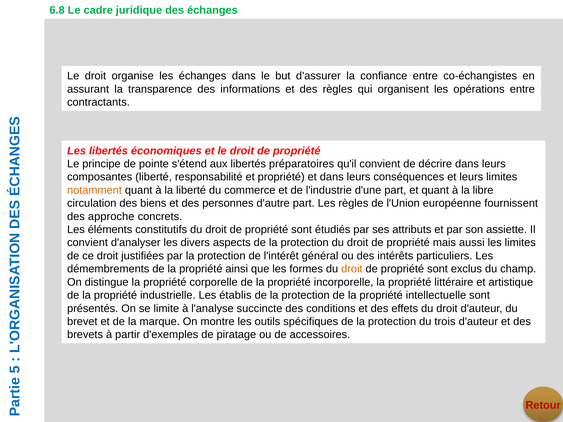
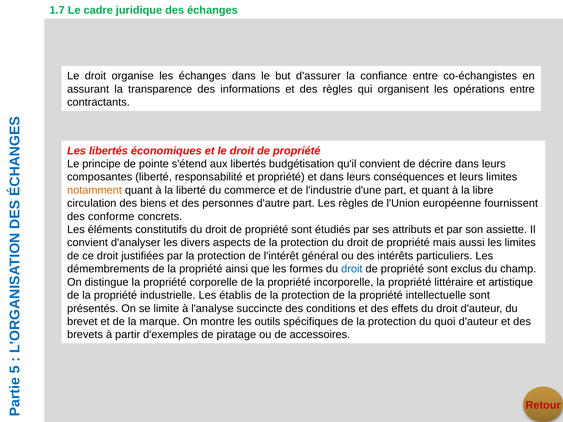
6.8: 6.8 -> 1.7
préparatoires: préparatoires -> budgétisation
approche: approche -> conforme
droit at (352, 269) colour: orange -> blue
trois: trois -> quoi
